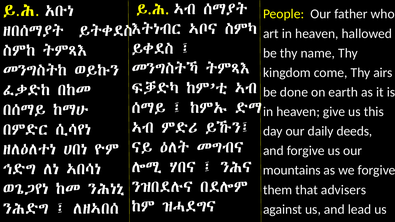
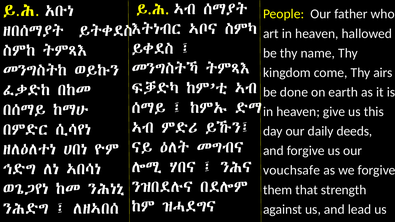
mountains: mountains -> vouchsafe
advisers: advisers -> strength
